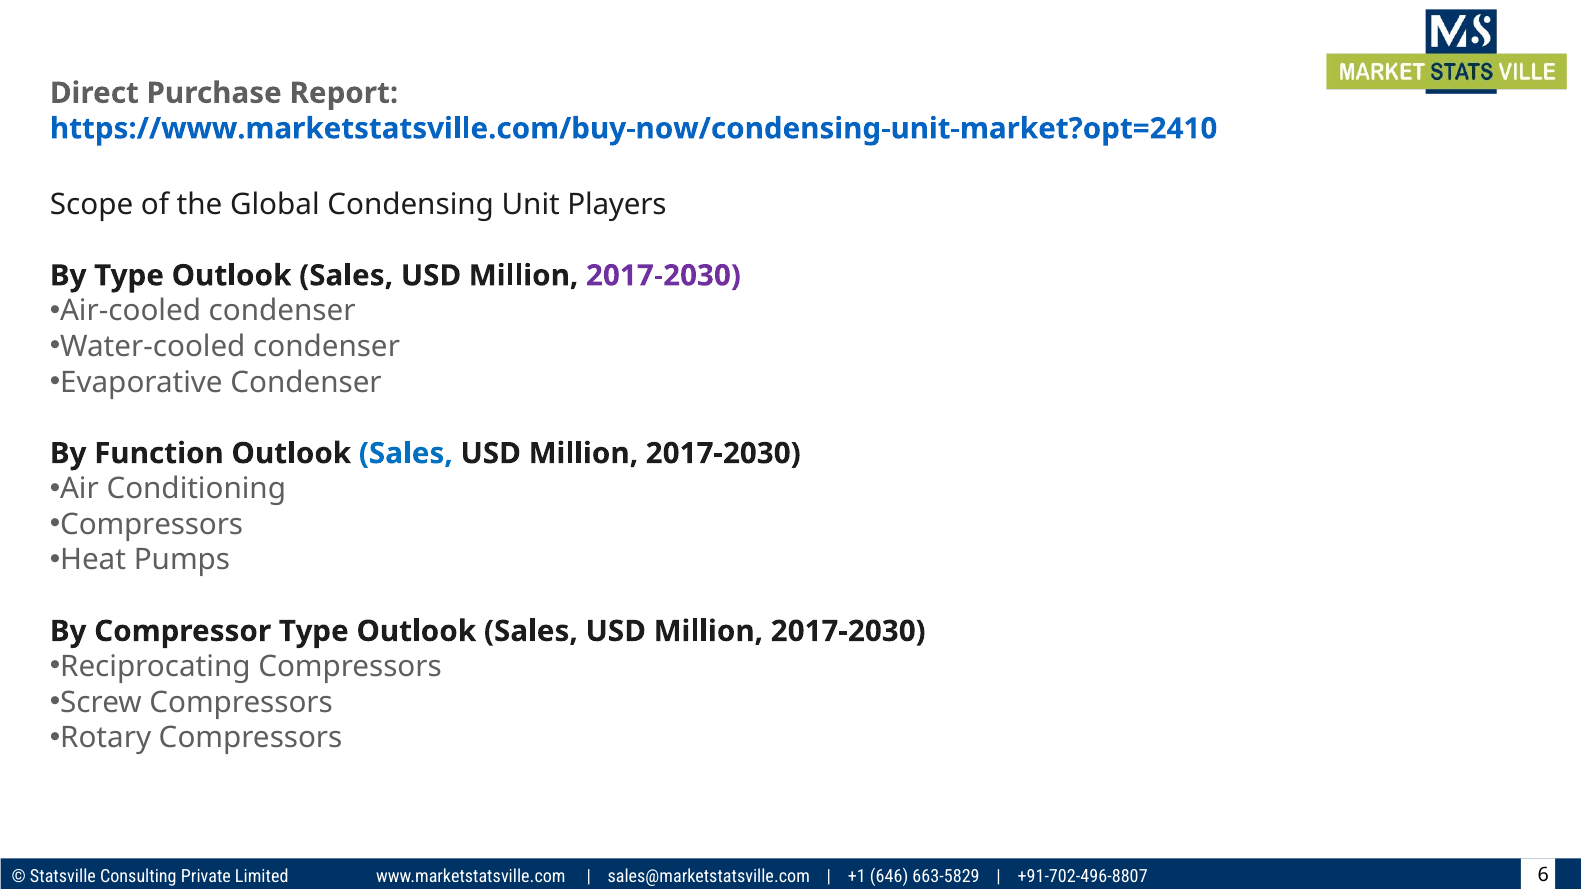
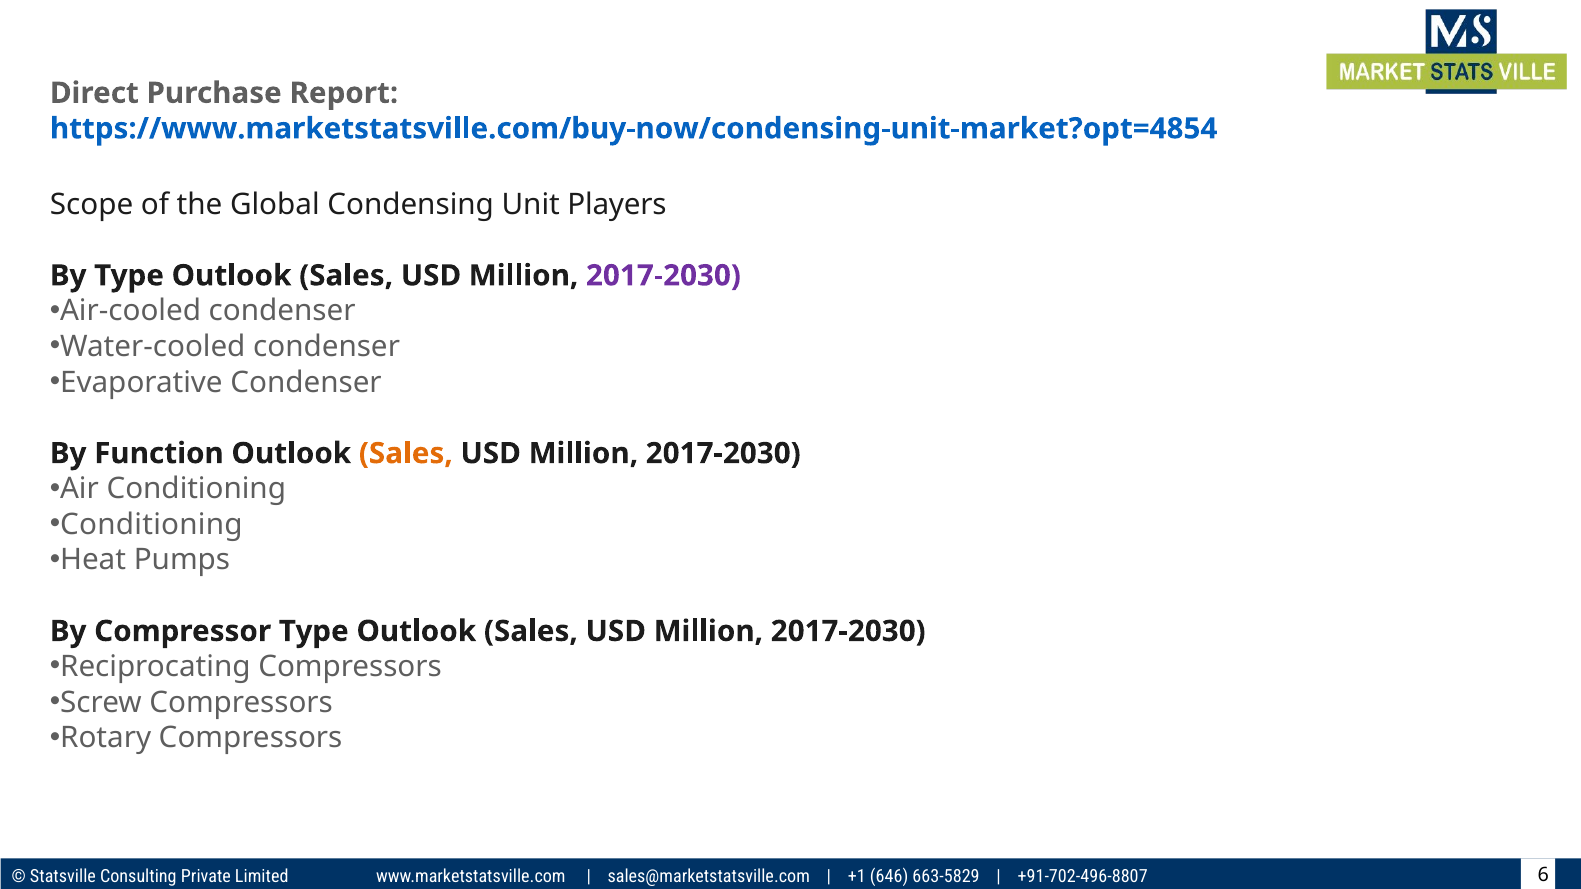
https://www.marketstatsville.com/buy-now/condensing-unit-market?opt=2410: https://www.marketstatsville.com/buy-now/condensing-unit-market?opt=2410 -> https://www.marketstatsville.com/buy-now/condensing-unit-market?opt=4854
Sales at (406, 454) colour: blue -> orange
Compressors at (152, 525): Compressors -> Conditioning
